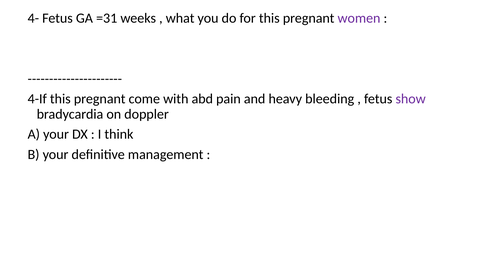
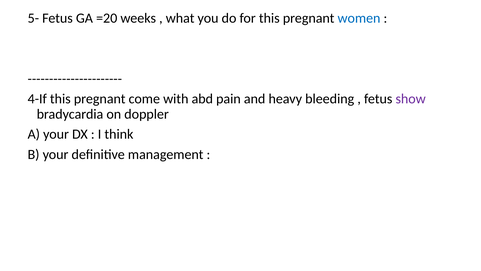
4-: 4- -> 5-
=31: =31 -> =20
women colour: purple -> blue
